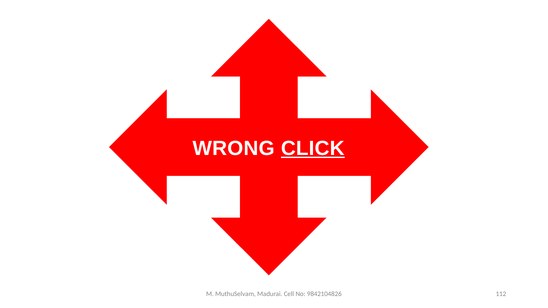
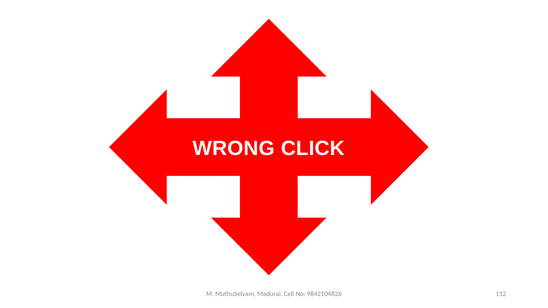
CLICK underline: present -> none
